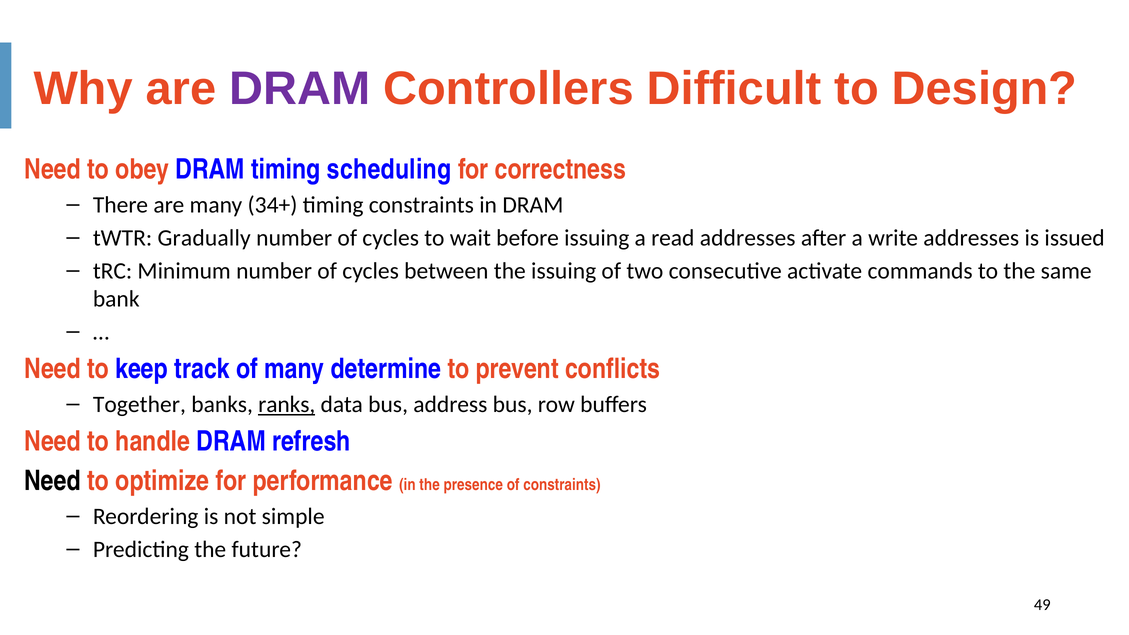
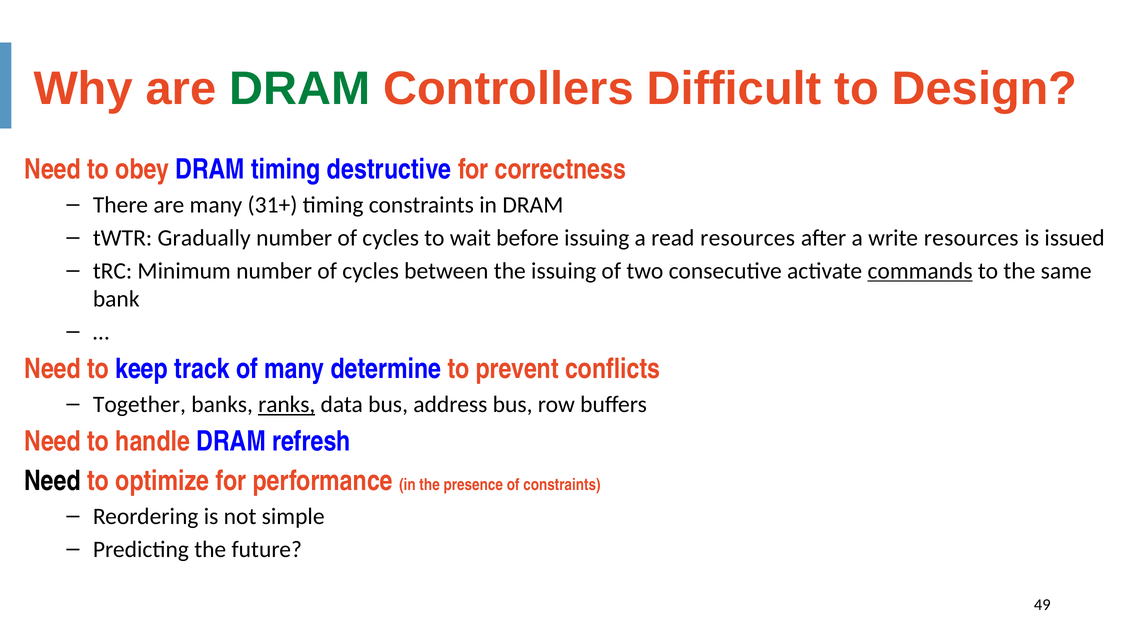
DRAM at (300, 89) colour: purple -> green
scheduling: scheduling -> destructive
34+: 34+ -> 31+
read addresses: addresses -> resources
write addresses: addresses -> resources
commands underline: none -> present
